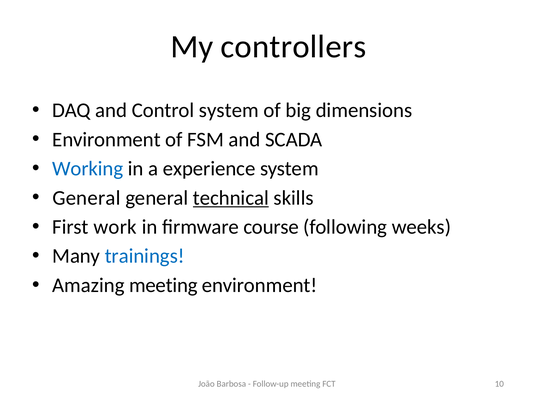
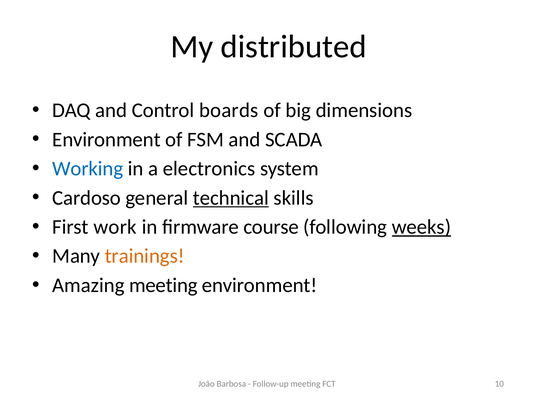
controllers: controllers -> distributed
Control system: system -> boards
experience: experience -> electronics
General at (86, 198): General -> Cardoso
weeks underline: none -> present
trainings colour: blue -> orange
